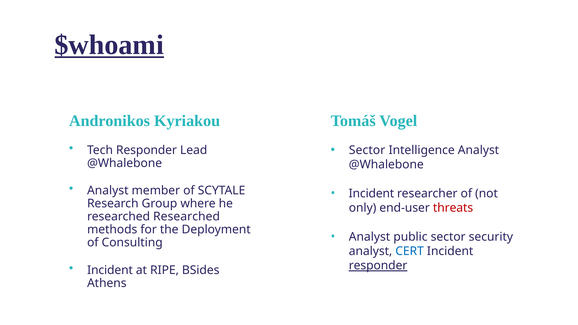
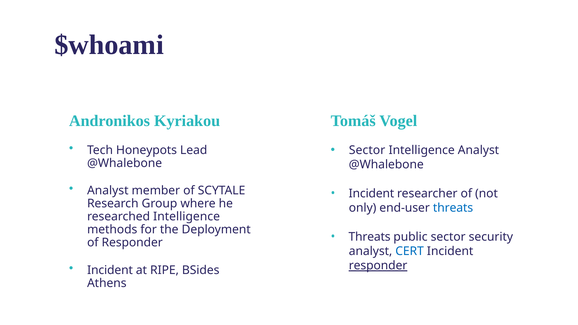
$whoami underline: present -> none
Tech Responder: Responder -> Honeypots
threats at (453, 208) colour: red -> blue
researched Researched: Researched -> Intelligence
Analyst at (370, 237): Analyst -> Threats
of Consulting: Consulting -> Responder
